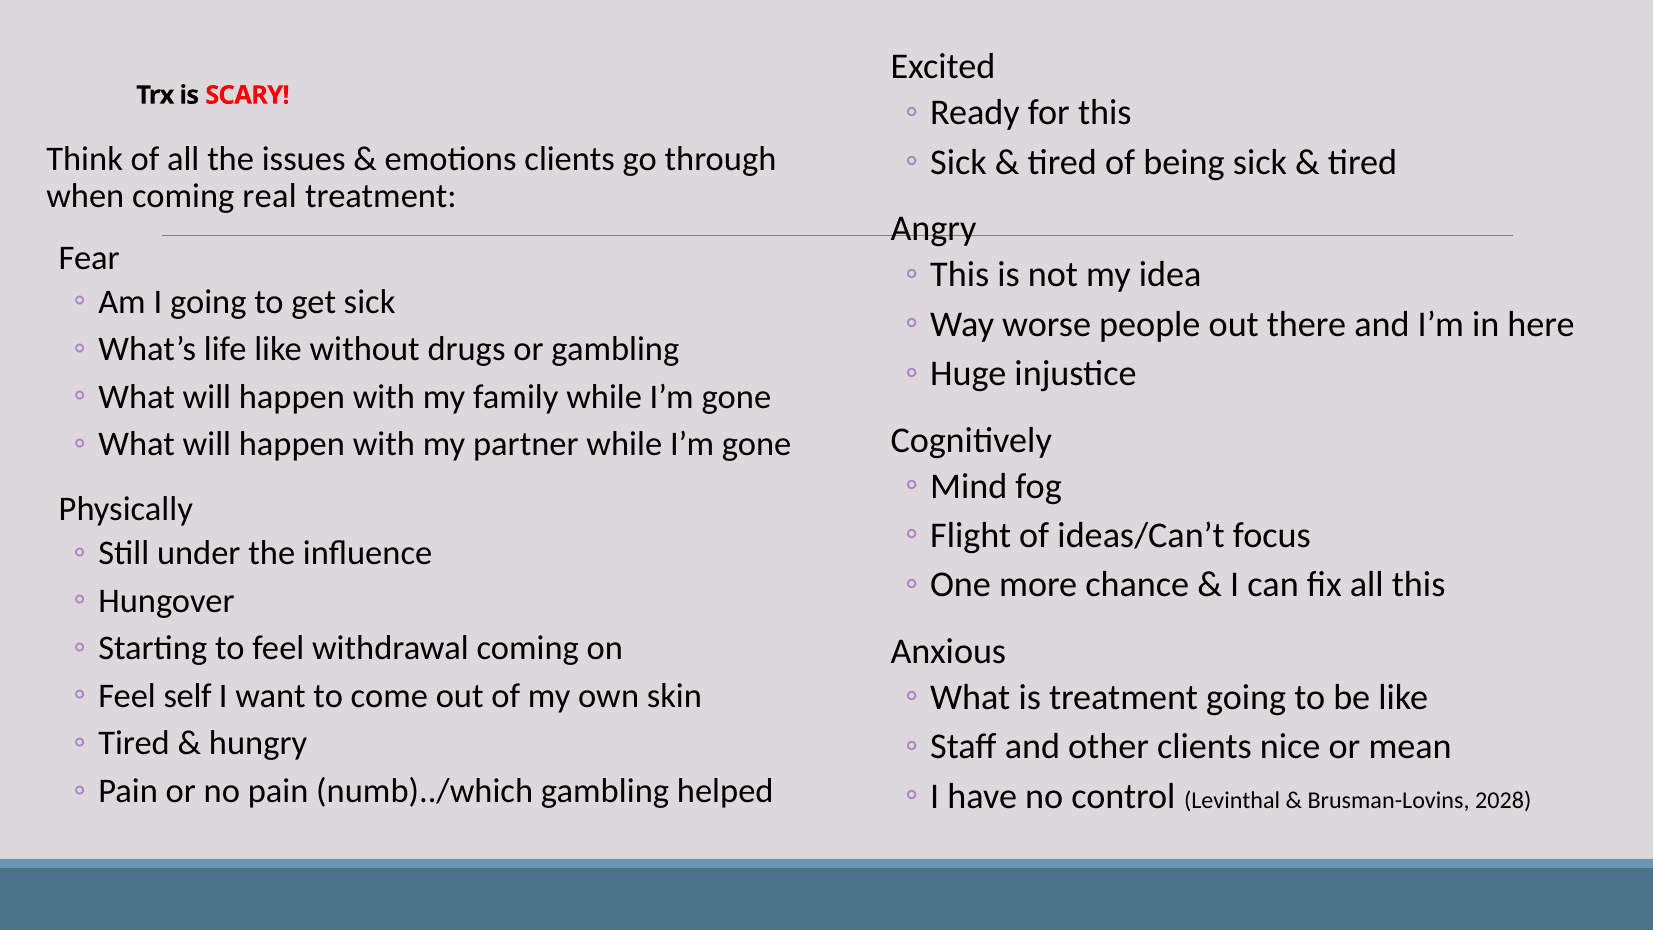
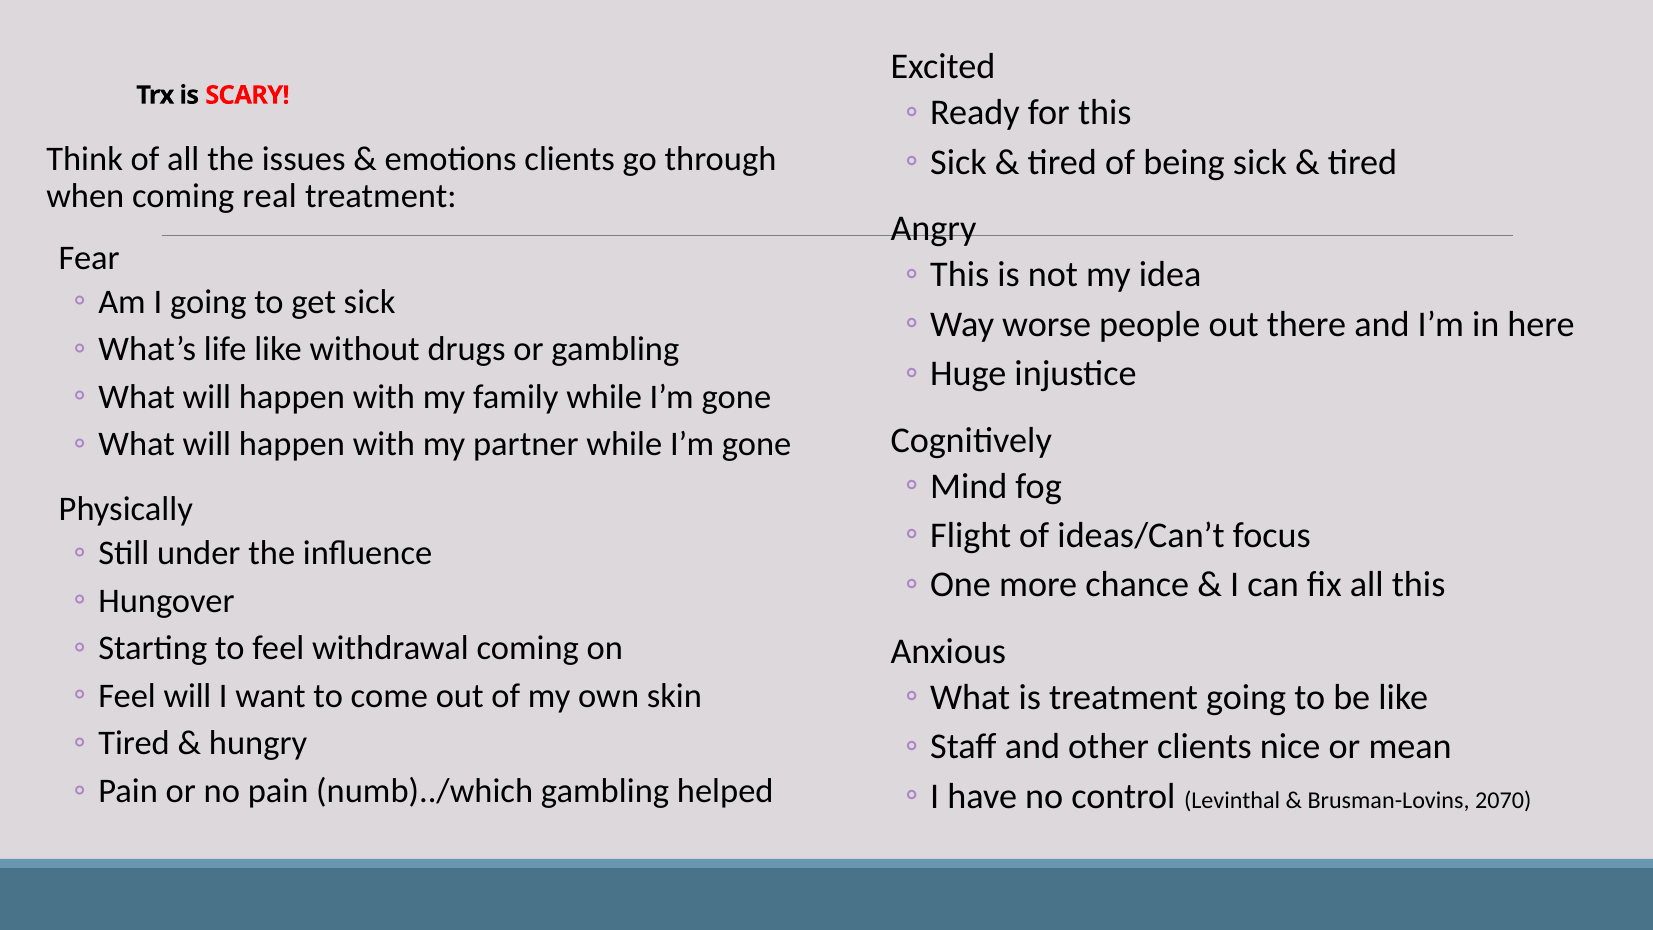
Feel self: self -> will
2028: 2028 -> 2070
